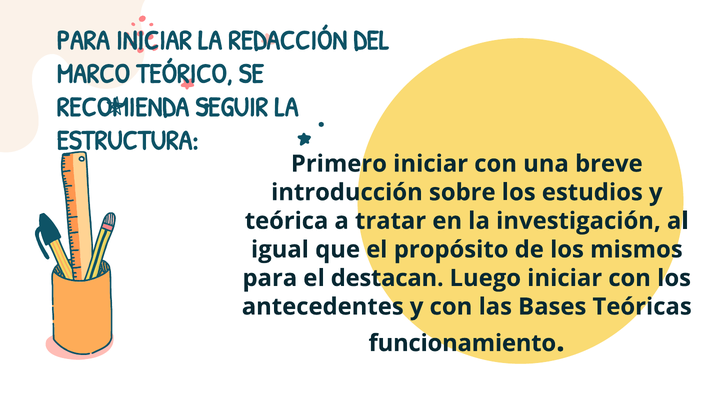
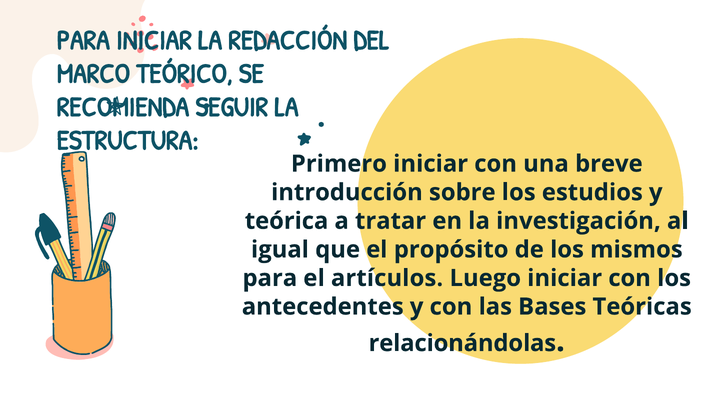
destacan: destacan -> artículos
funcionamiento: funcionamiento -> relacionándolas
